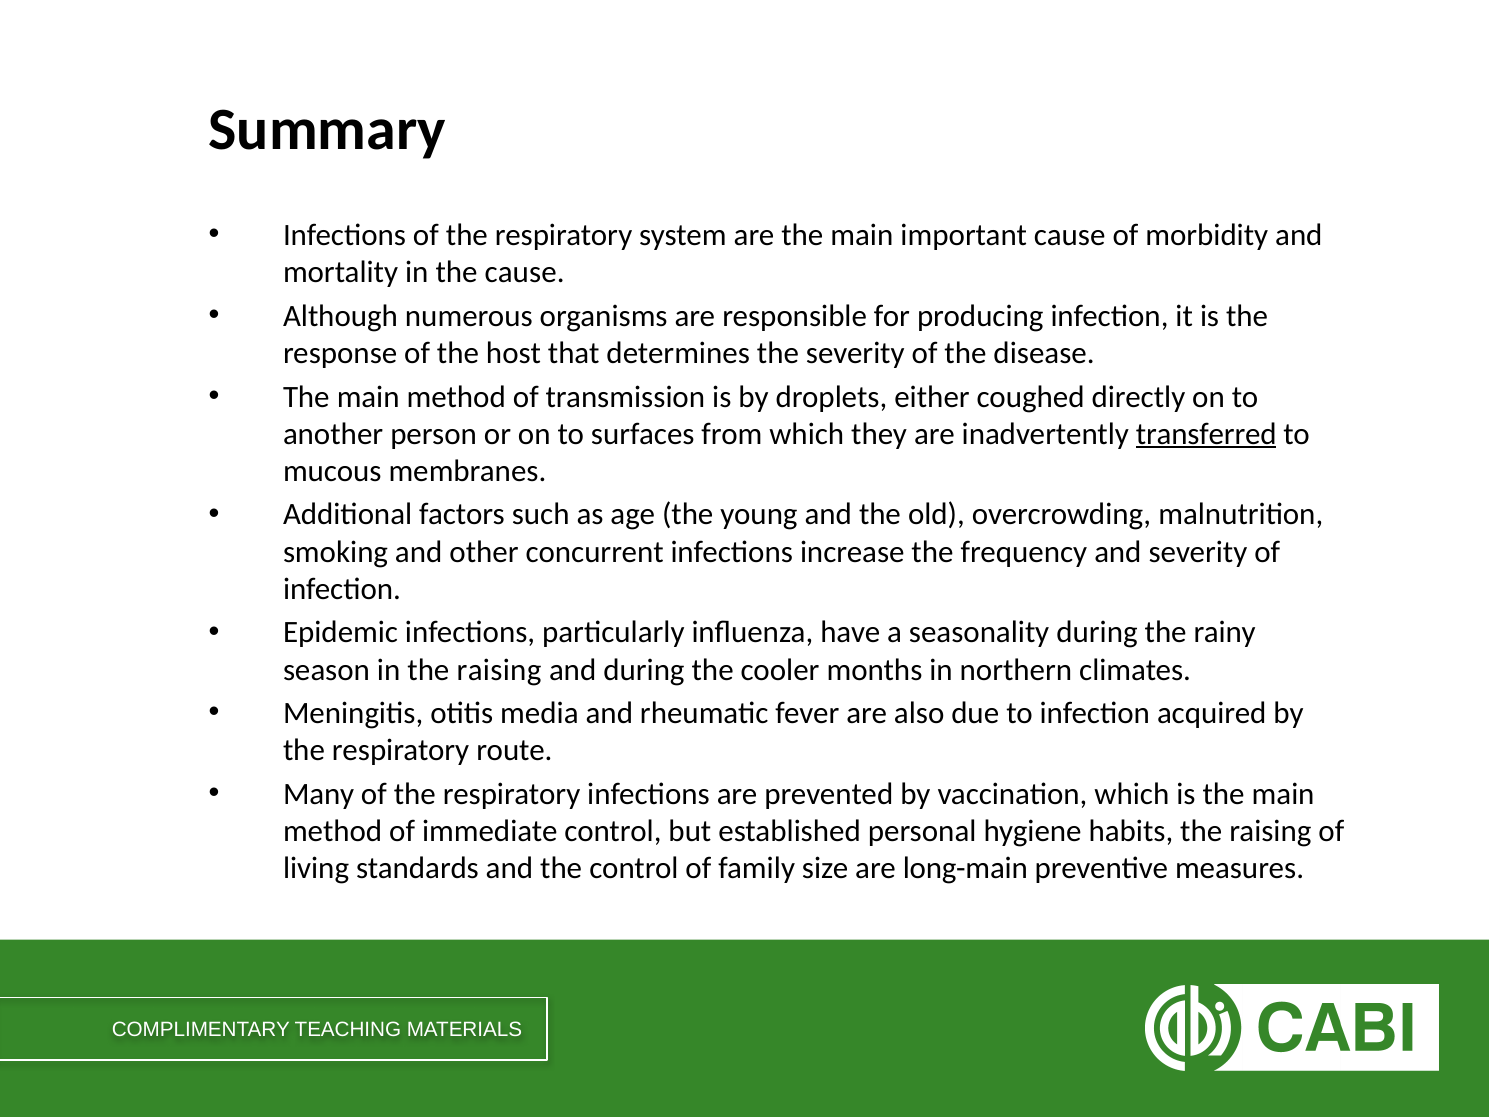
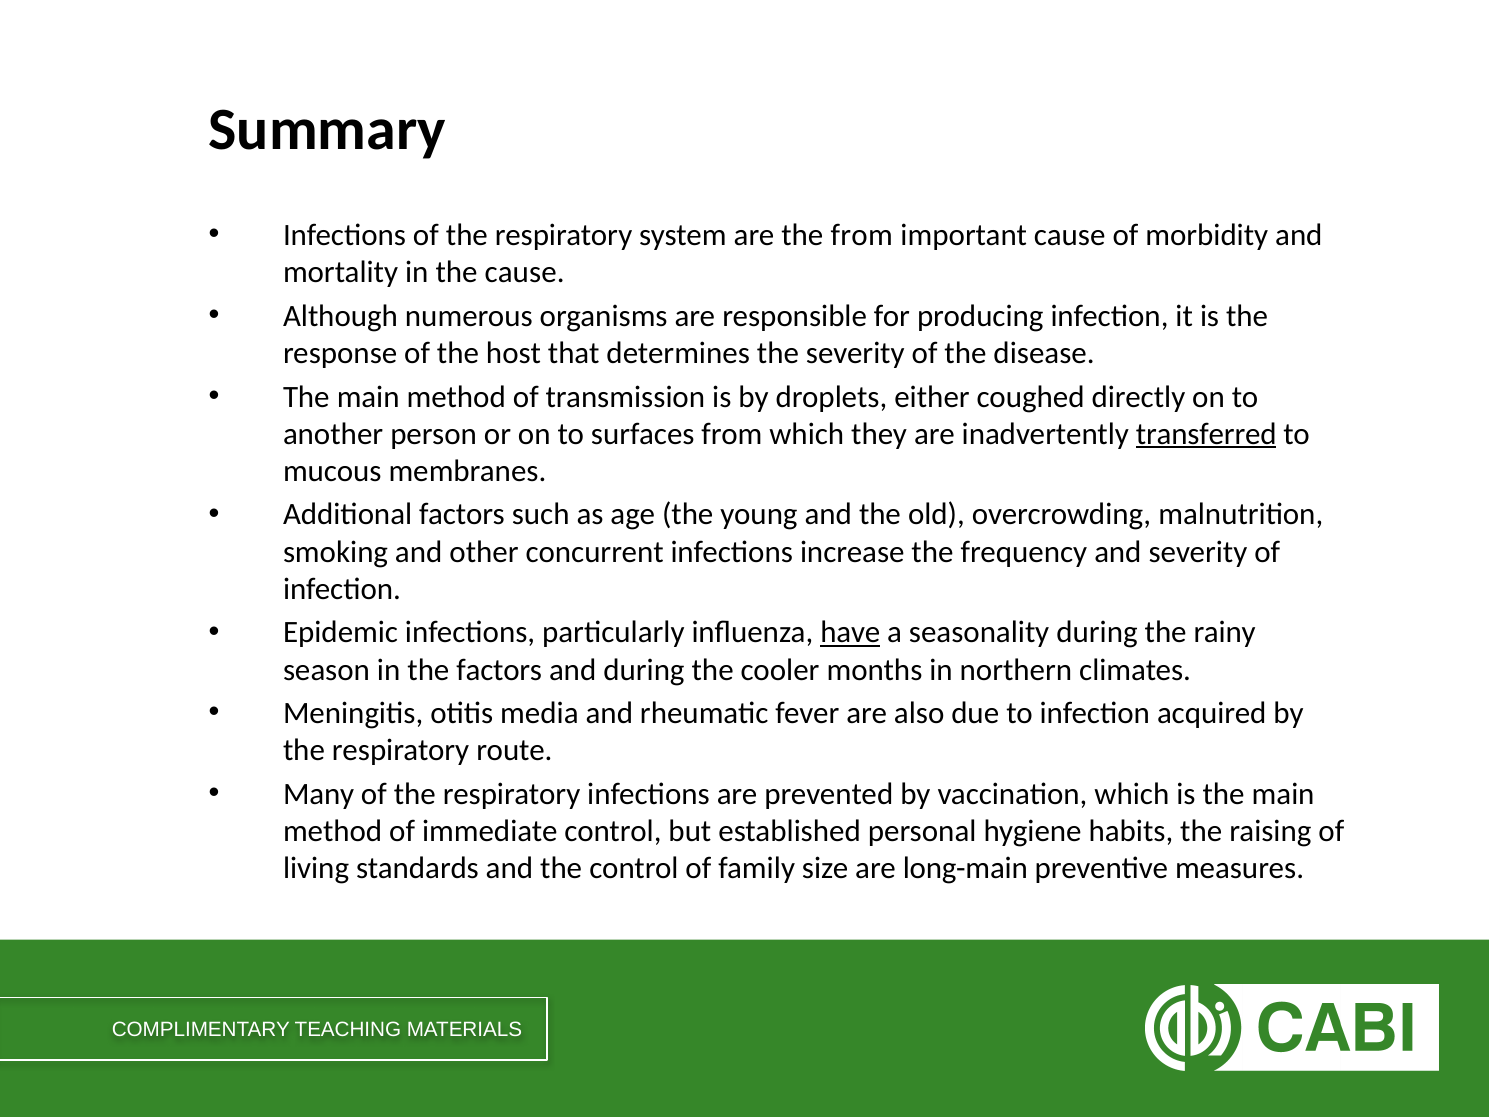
are the main: main -> from
have underline: none -> present
in the raising: raising -> factors
